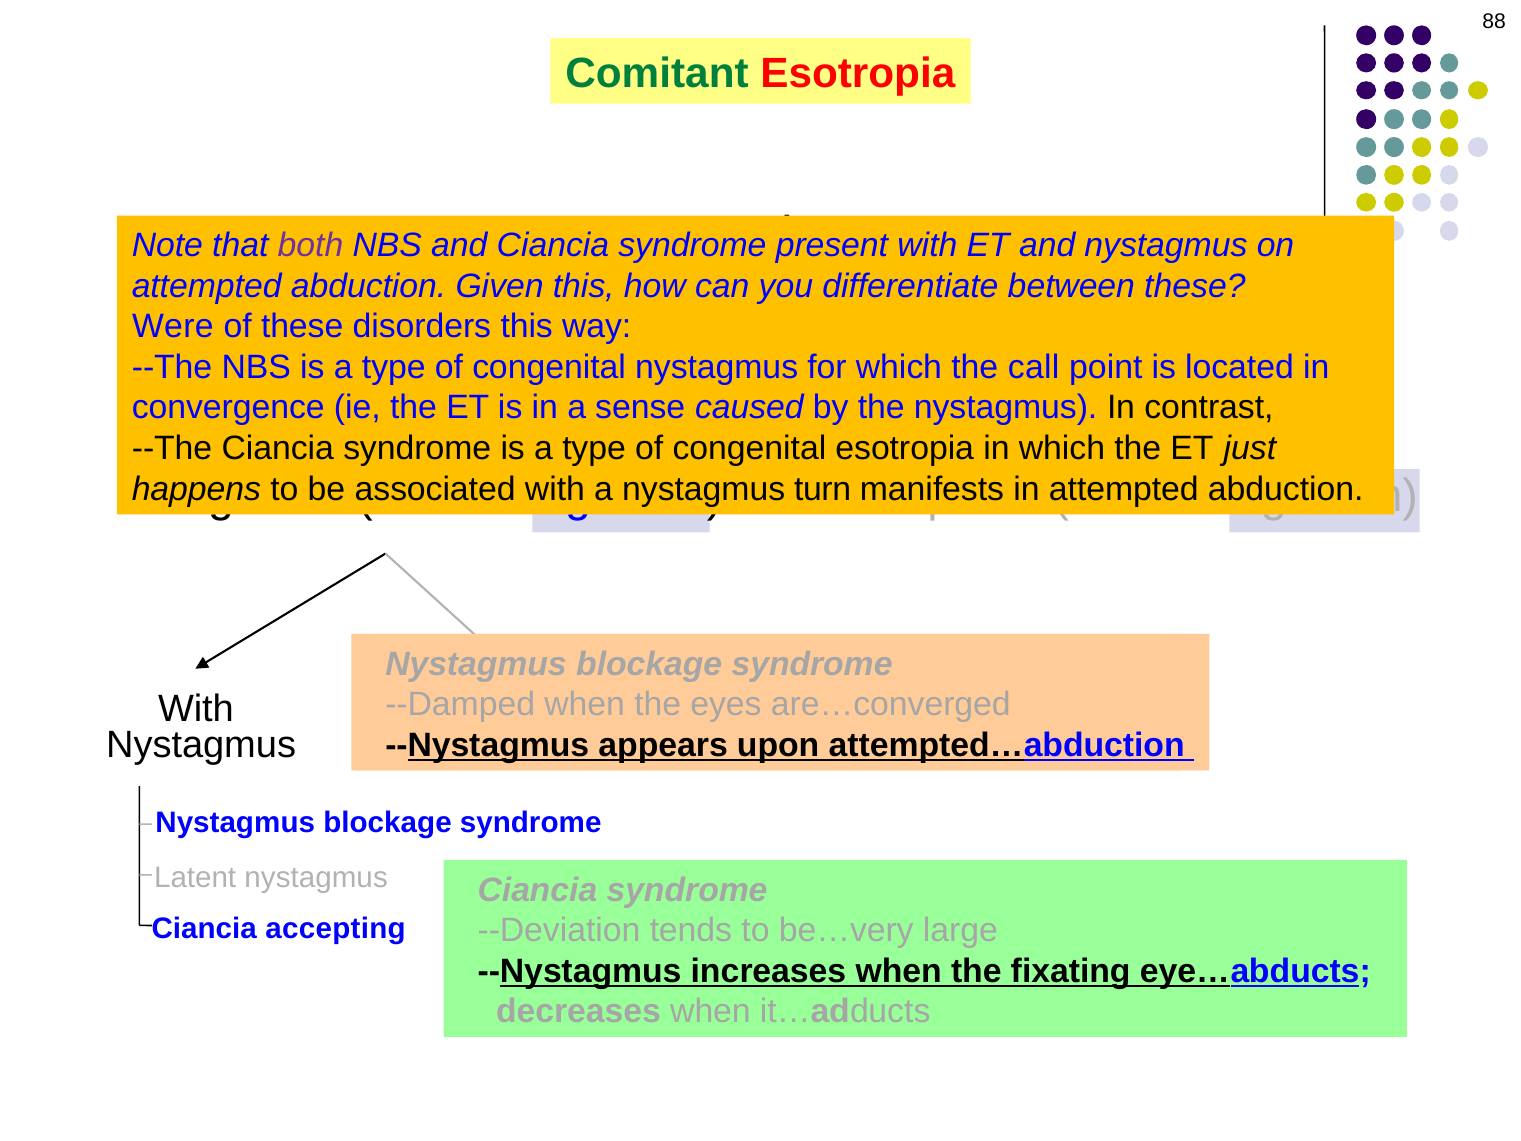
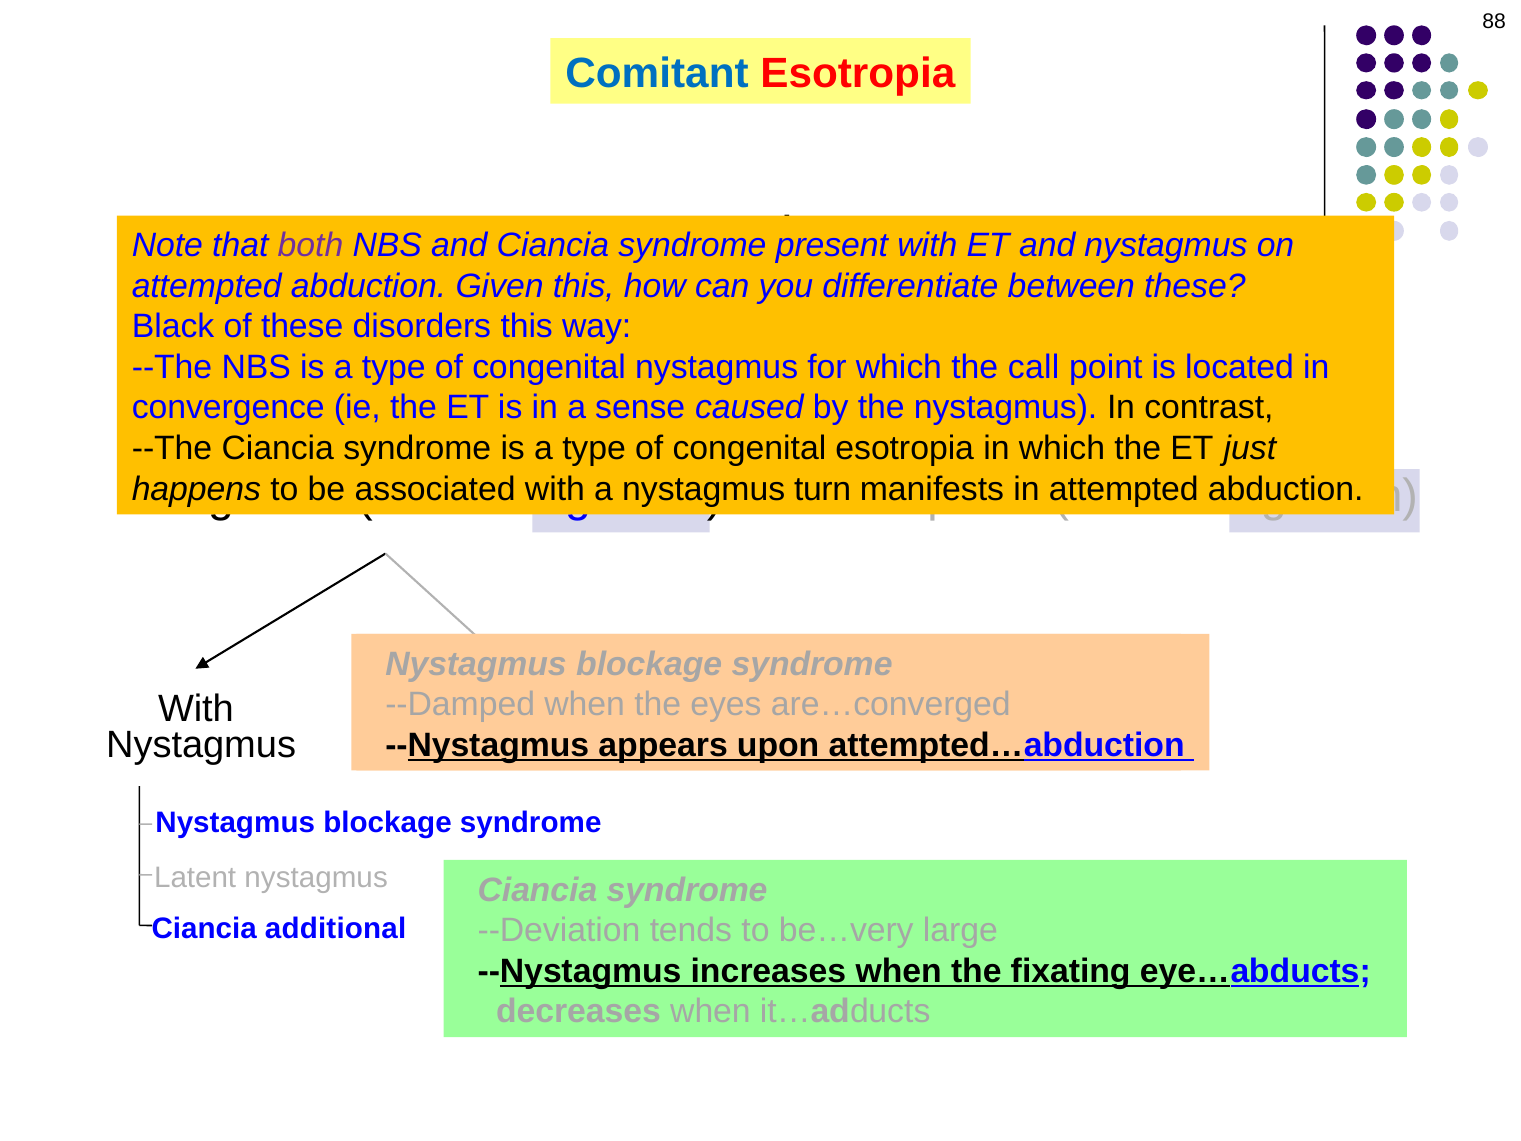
Comitant at (657, 74) colour: green -> blue
Were: Were -> Black
accepting: accepting -> additional
